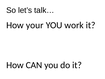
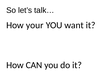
work: work -> want
